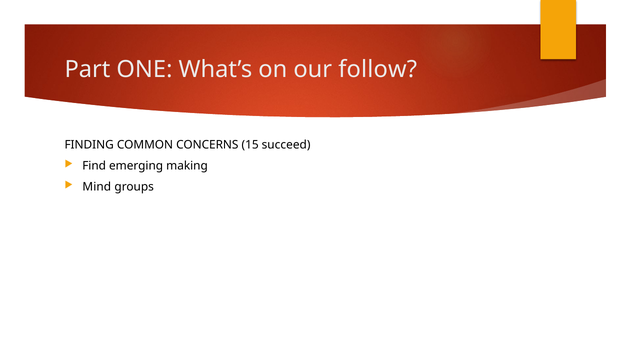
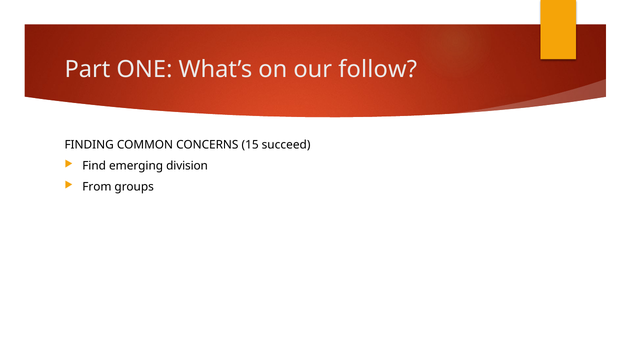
making: making -> division
Mind: Mind -> From
